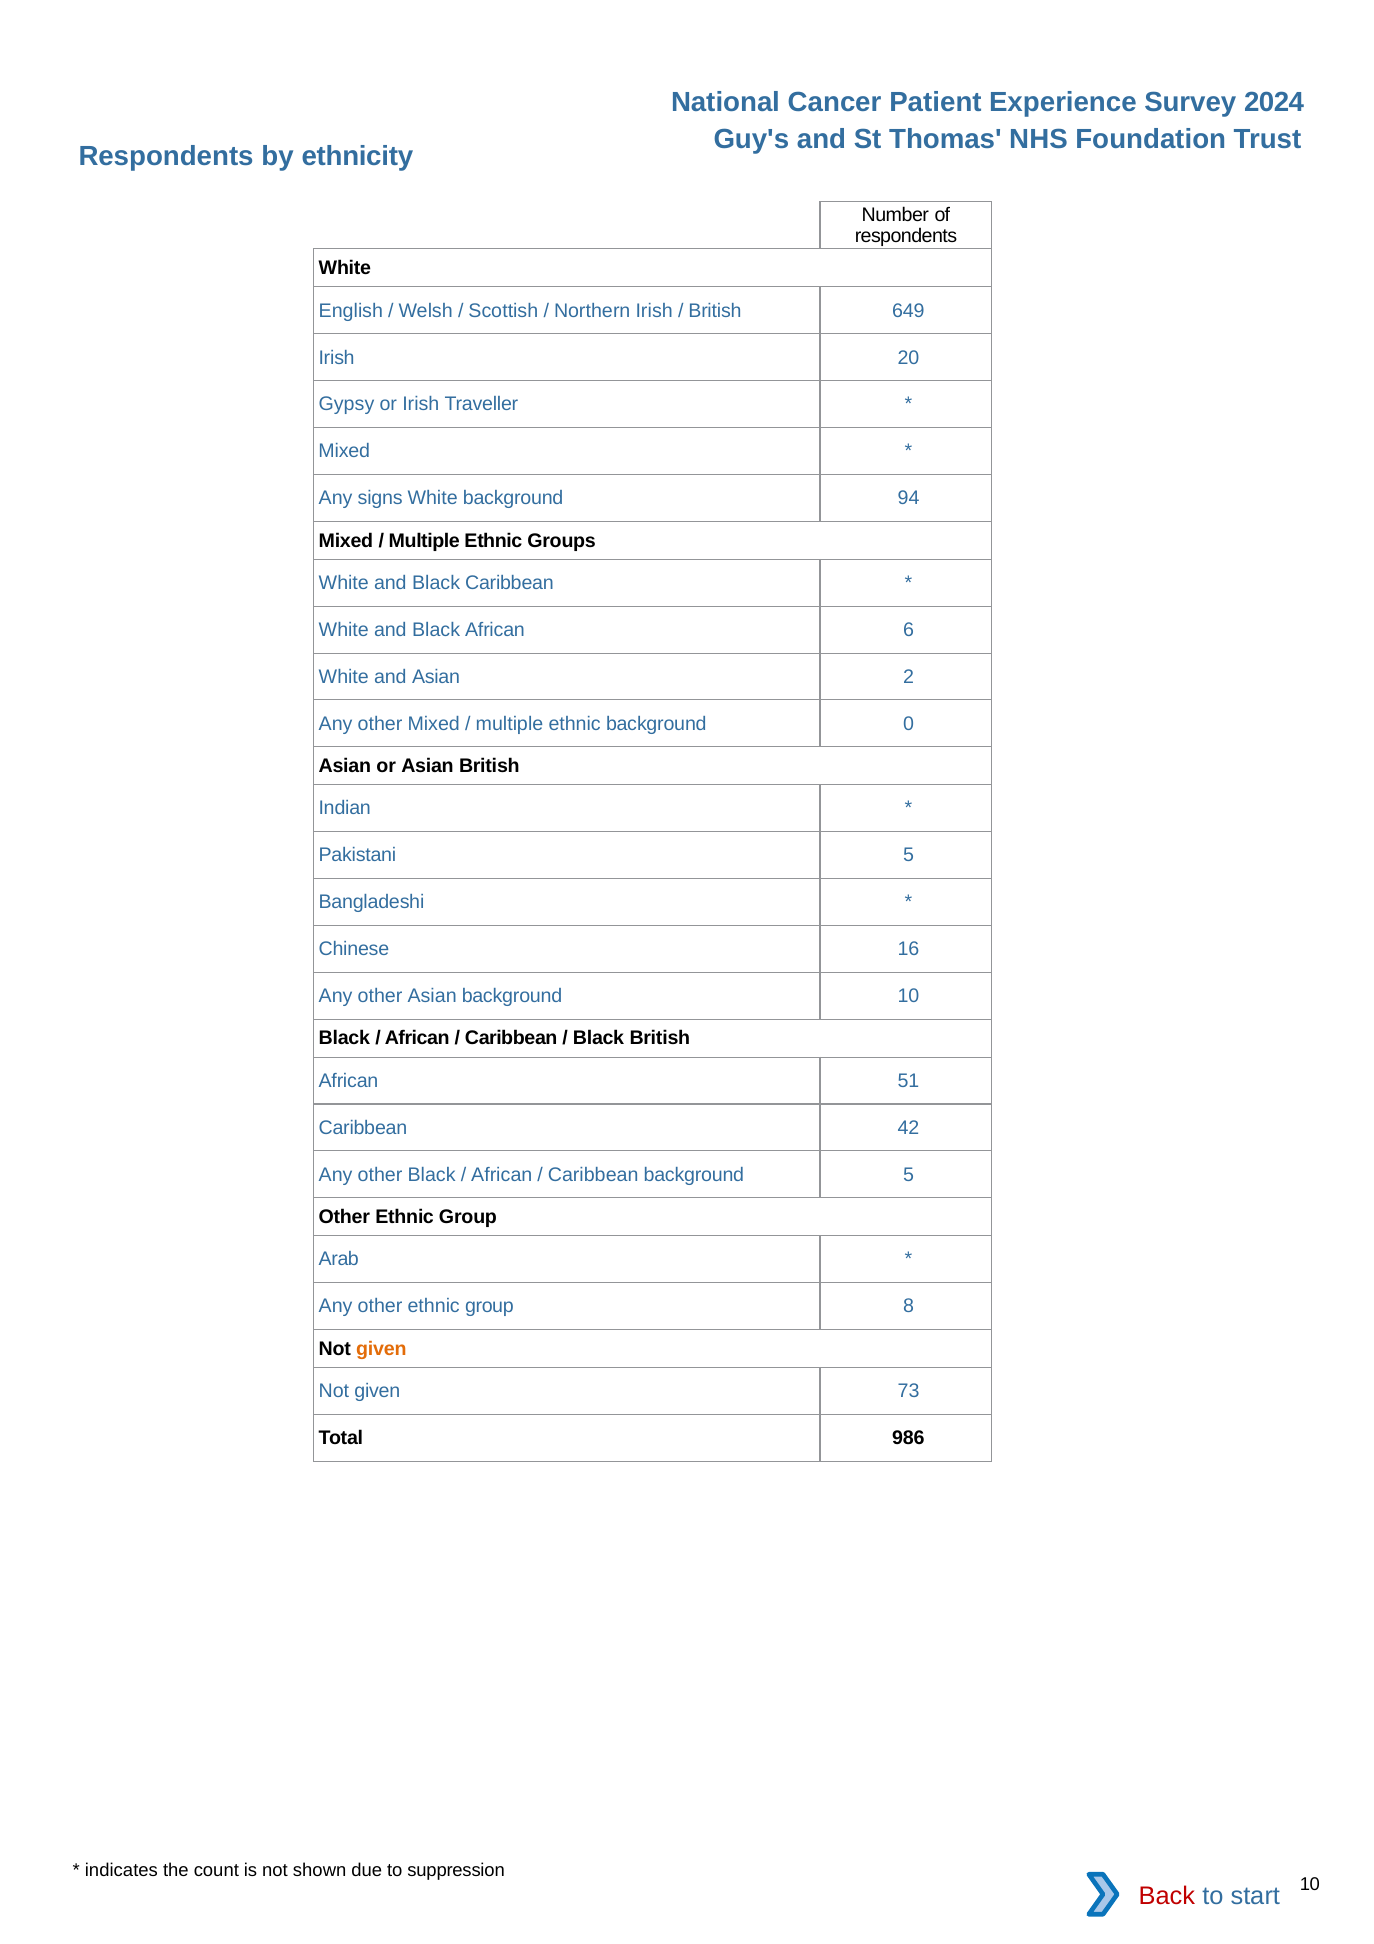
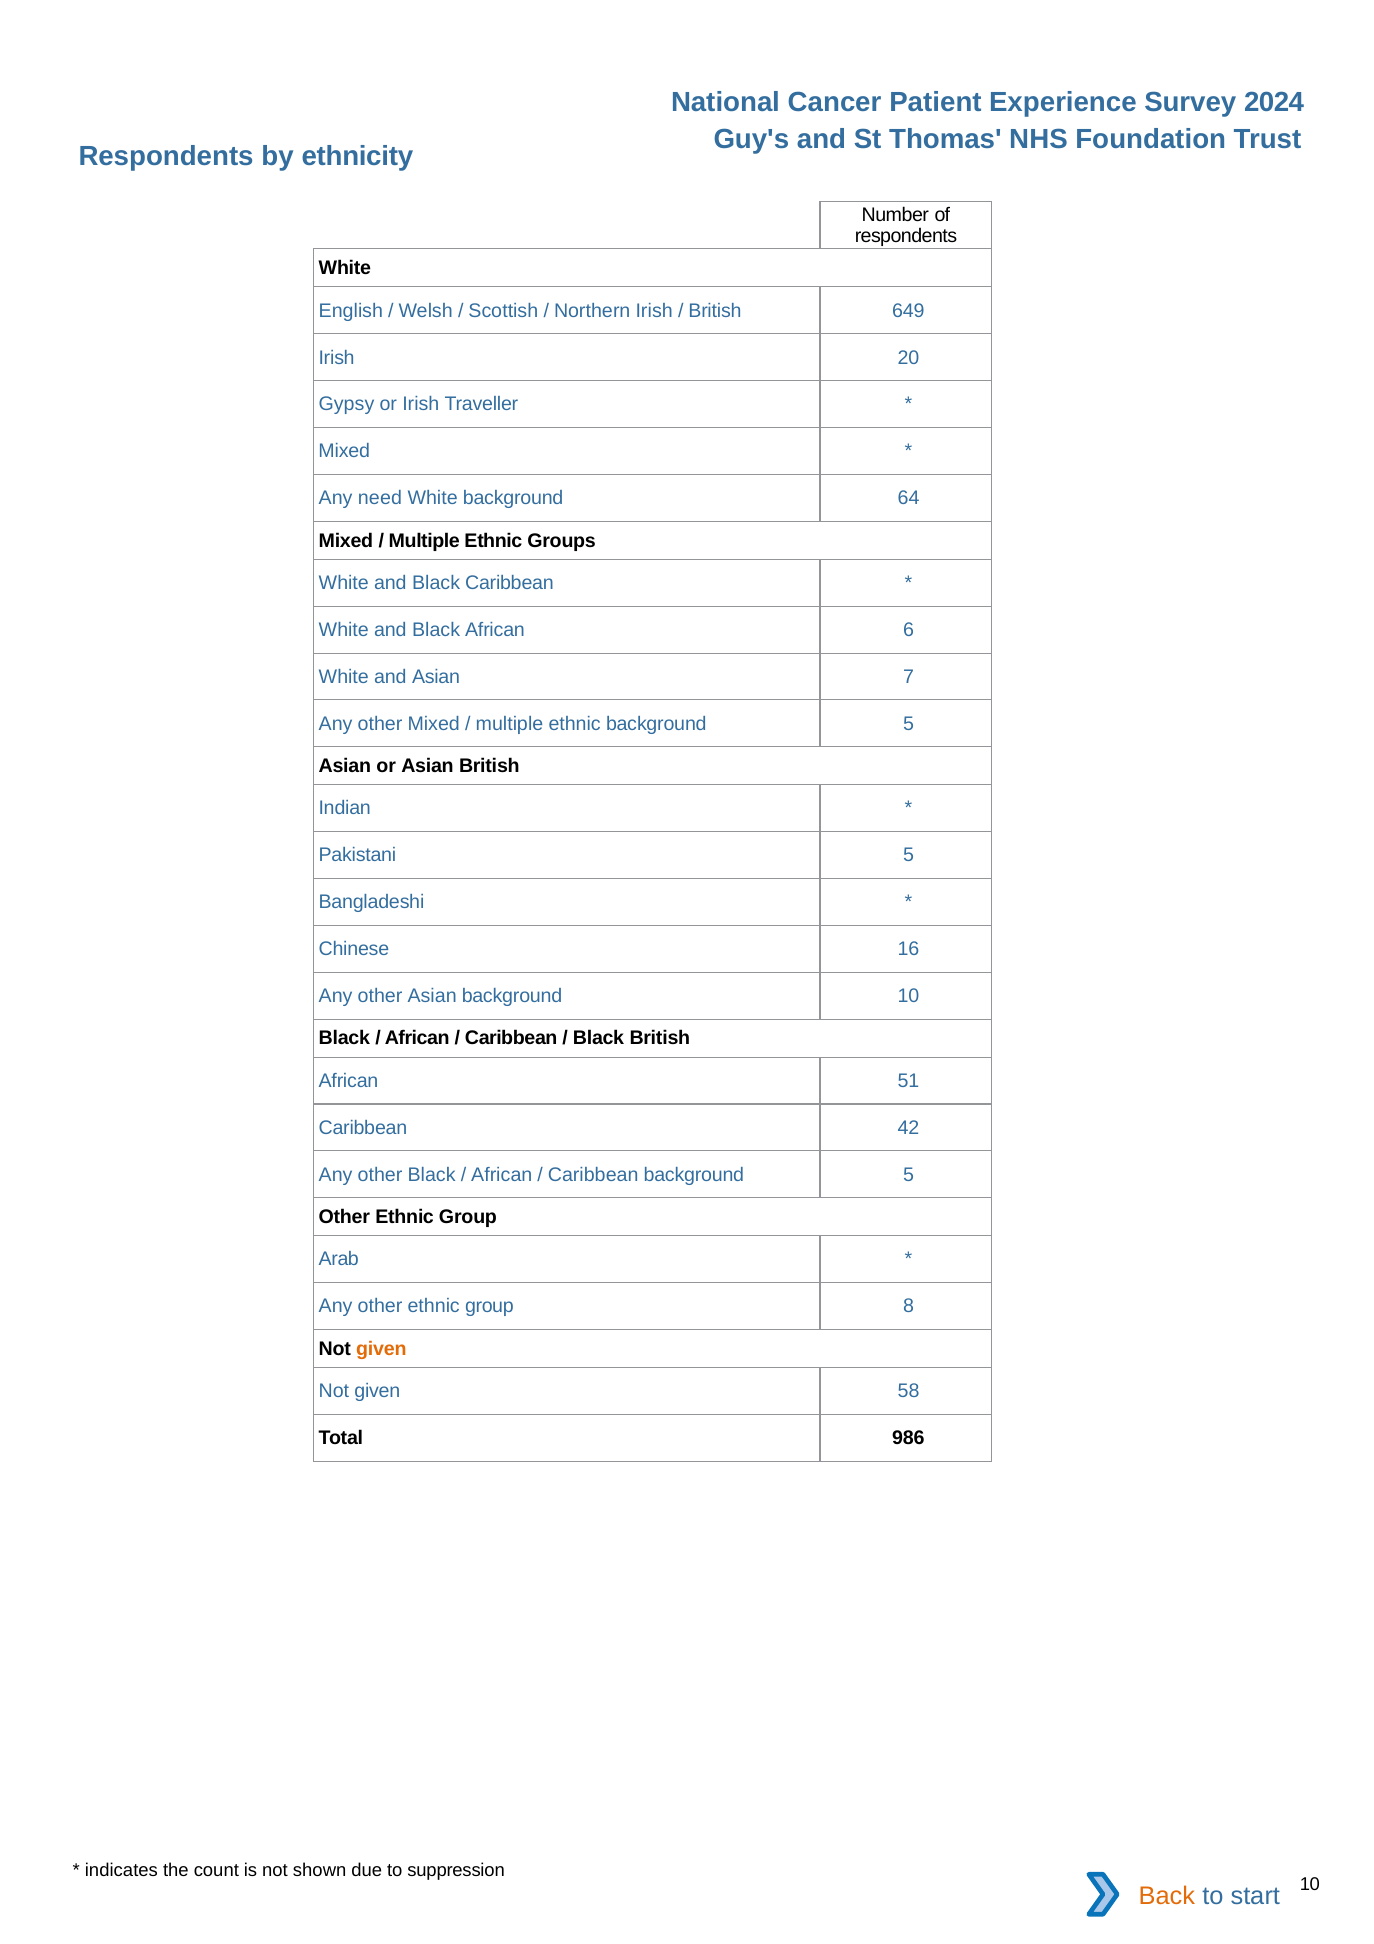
signs: signs -> need
94: 94 -> 64
2: 2 -> 7
ethnic background 0: 0 -> 5
73: 73 -> 58
Back colour: red -> orange
